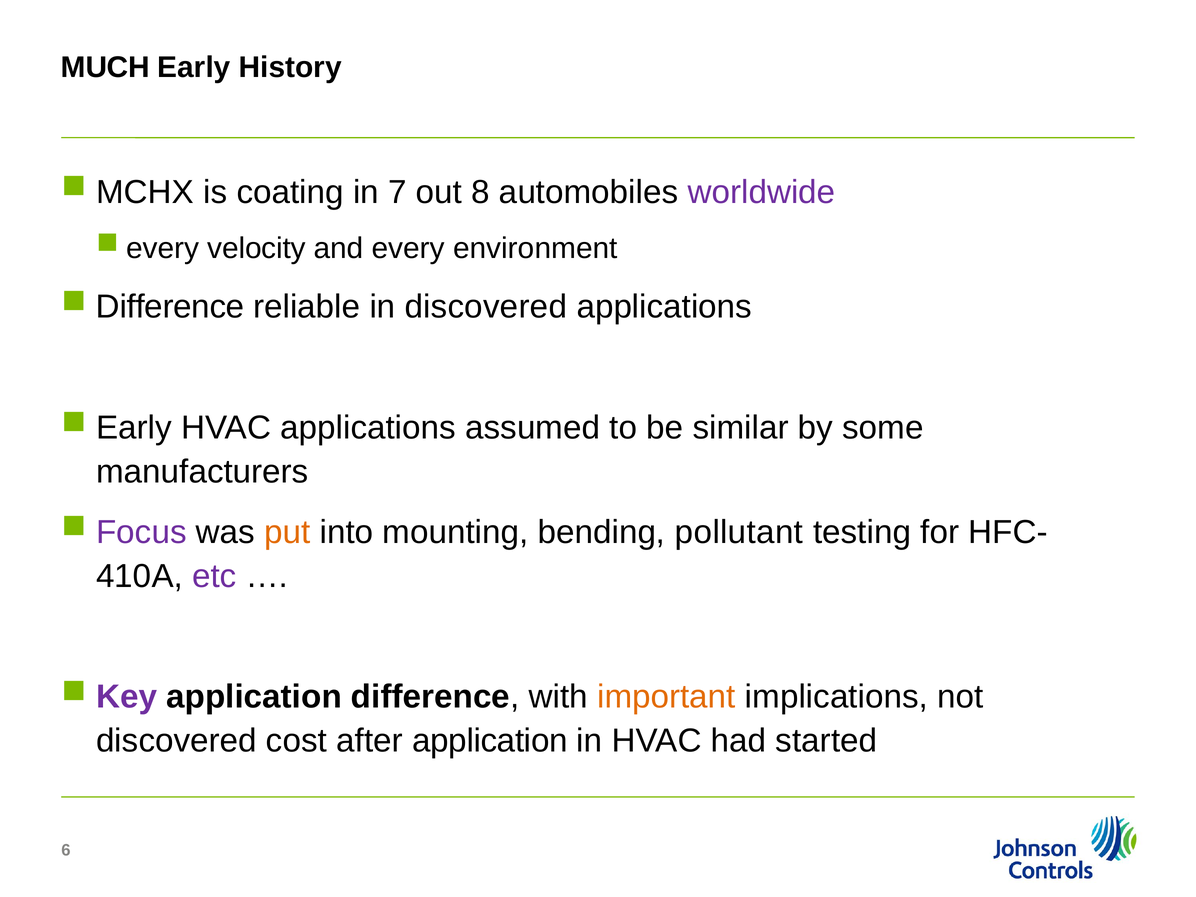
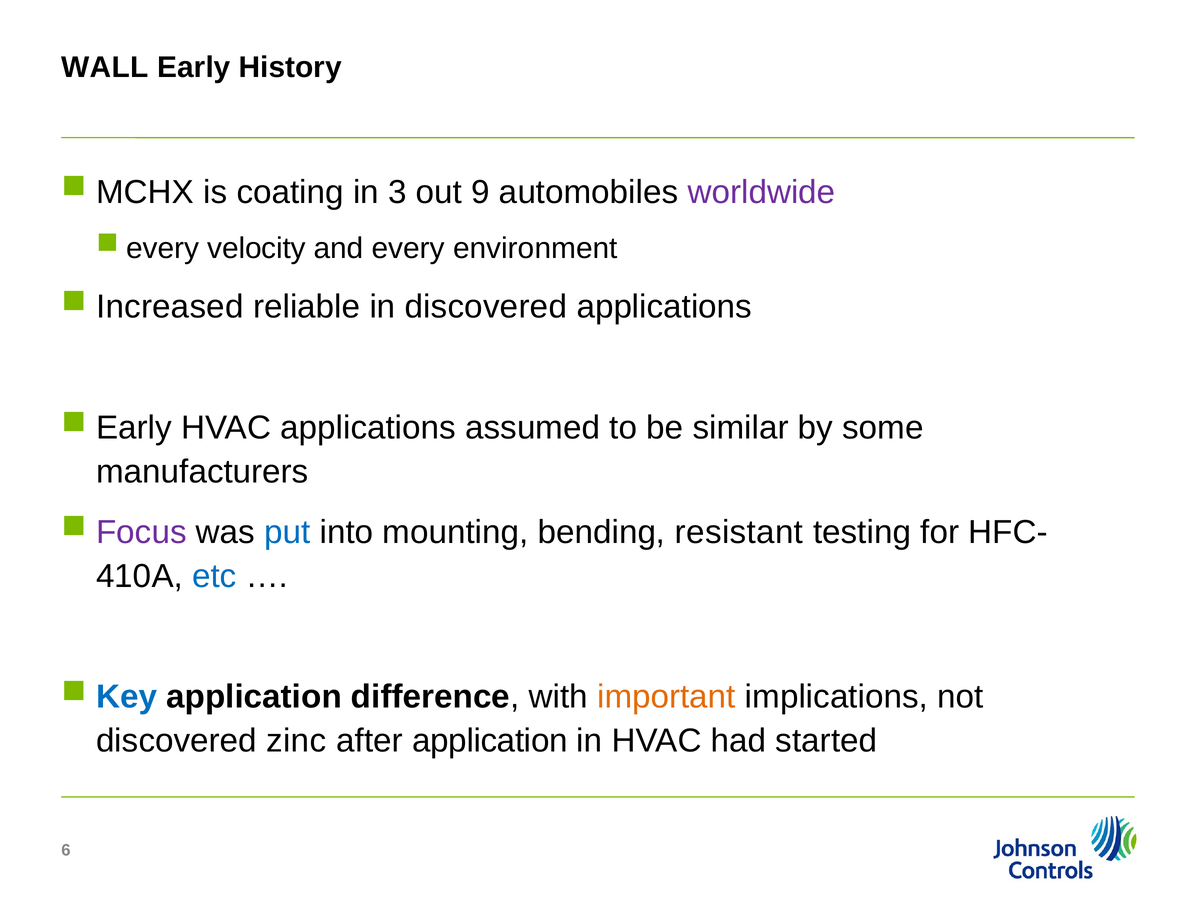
MUCH: MUCH -> WALL
7: 7 -> 3
8: 8 -> 9
Difference at (170, 307): Difference -> Increased
put colour: orange -> blue
pollutant: pollutant -> resistant
etc colour: purple -> blue
Key colour: purple -> blue
cost: cost -> zinc
